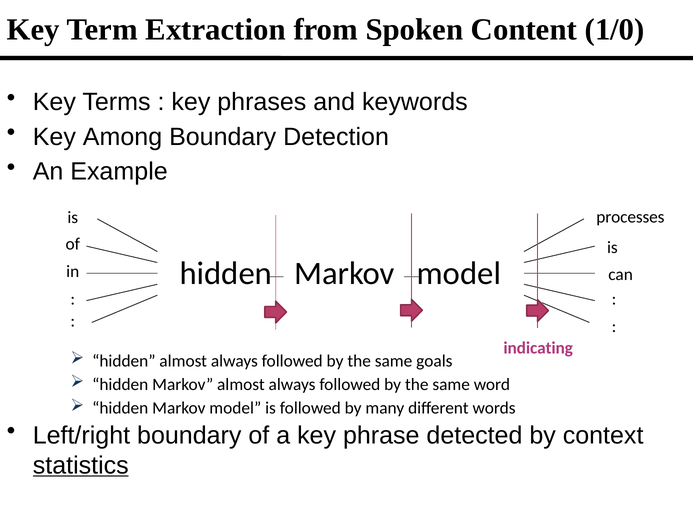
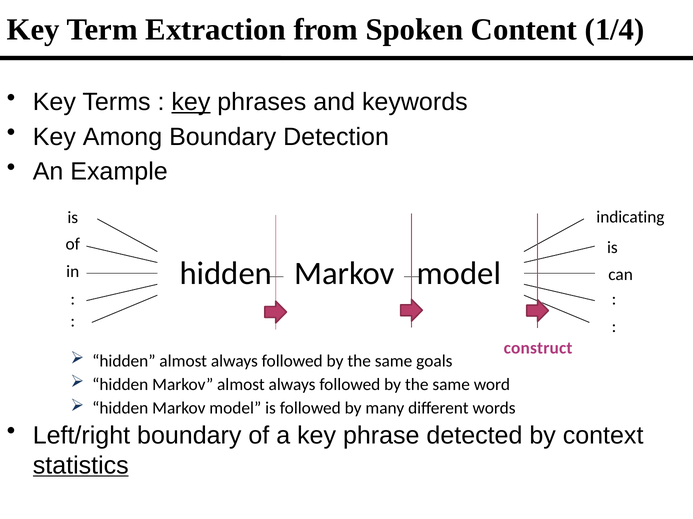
1/0: 1/0 -> 1/4
key at (191, 102) underline: none -> present
processes: processes -> indicating
indicating: indicating -> construct
